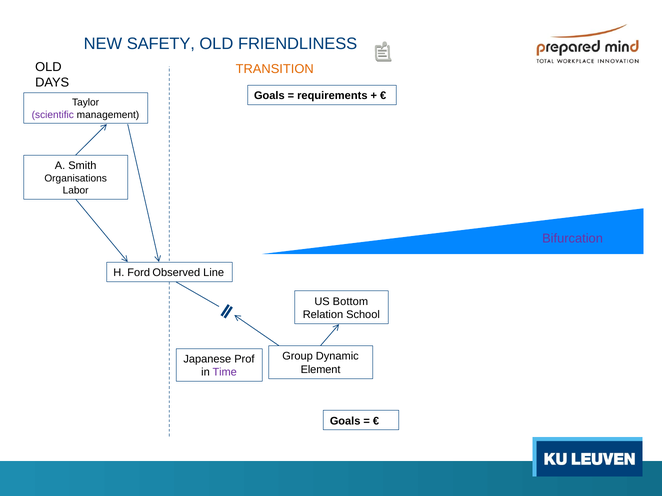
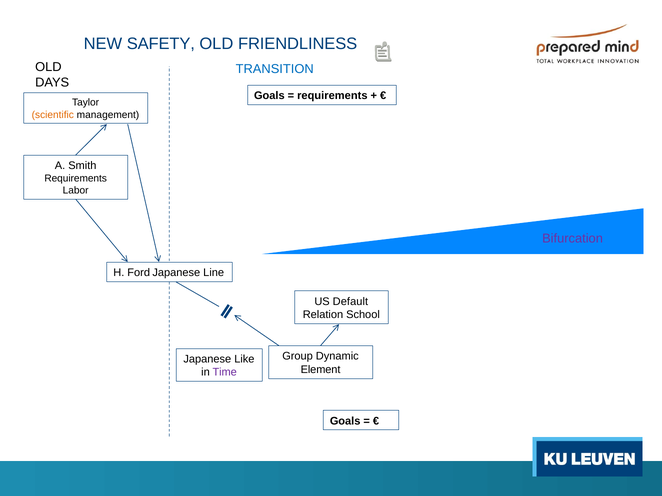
TRANSITION colour: orange -> blue
scientific colour: purple -> orange
Organisations at (76, 179): Organisations -> Requirements
Ford Observed: Observed -> Japanese
Bottom: Bottom -> Default
Prof: Prof -> Like
